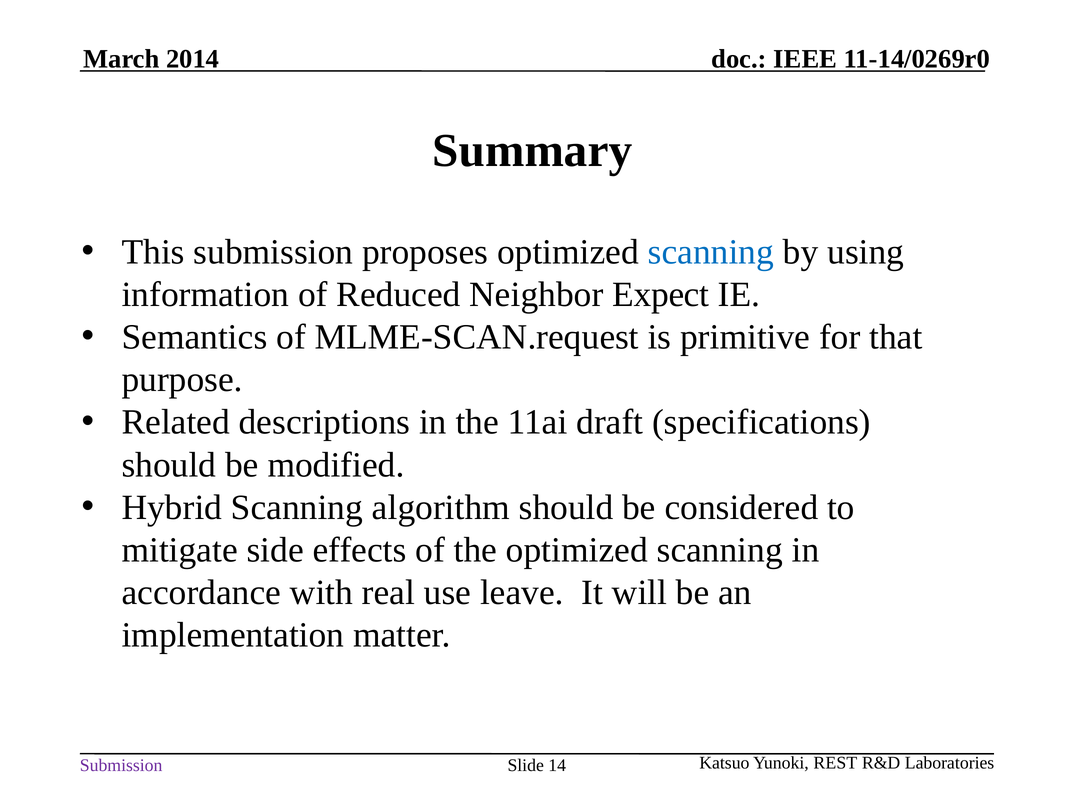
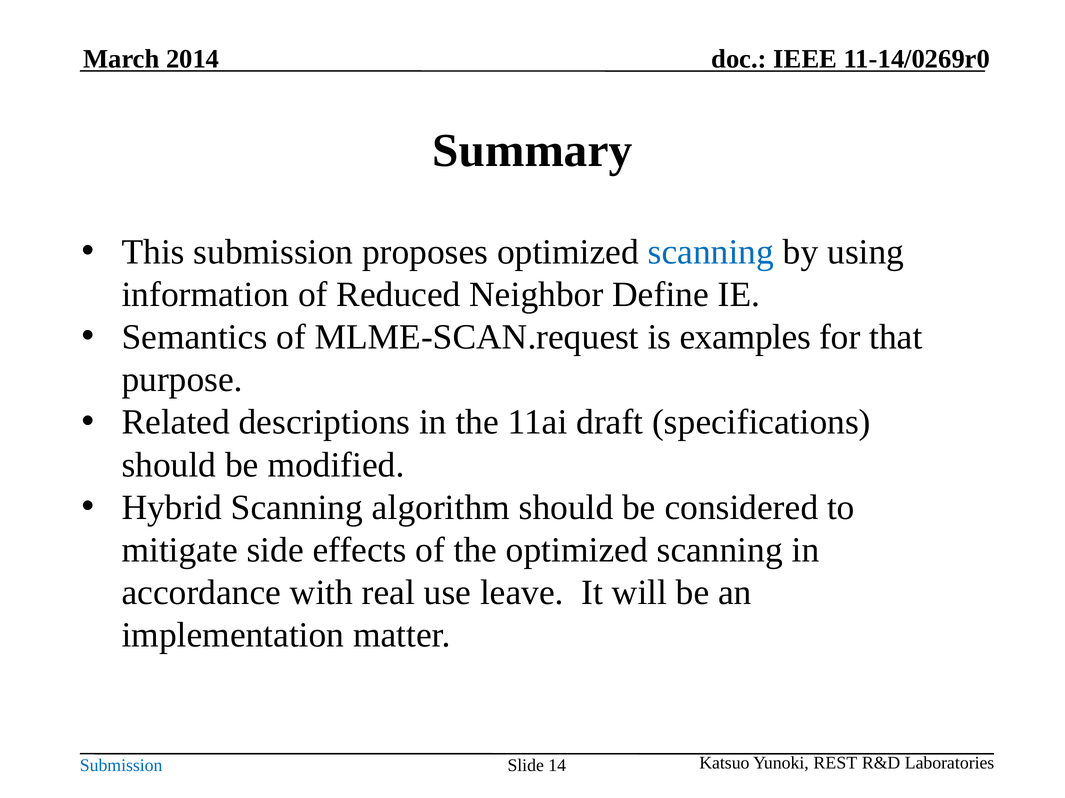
Expect: Expect -> Define
primitive: primitive -> examples
Submission at (121, 766) colour: purple -> blue
